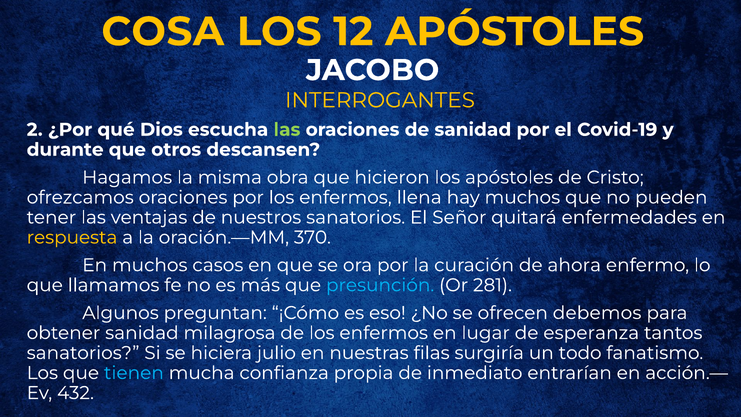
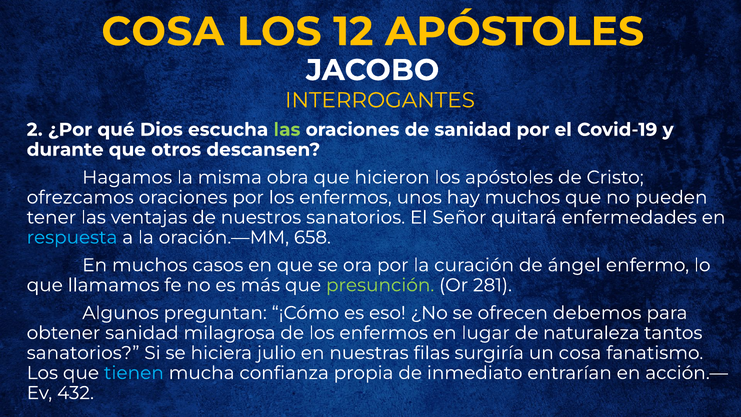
llena: llena -> unos
respuesta colour: yellow -> light blue
370: 370 -> 658
ahora: ahora -> ángel
presunción colour: light blue -> light green
esperanza: esperanza -> naturaleza
un todo: todo -> cosa
